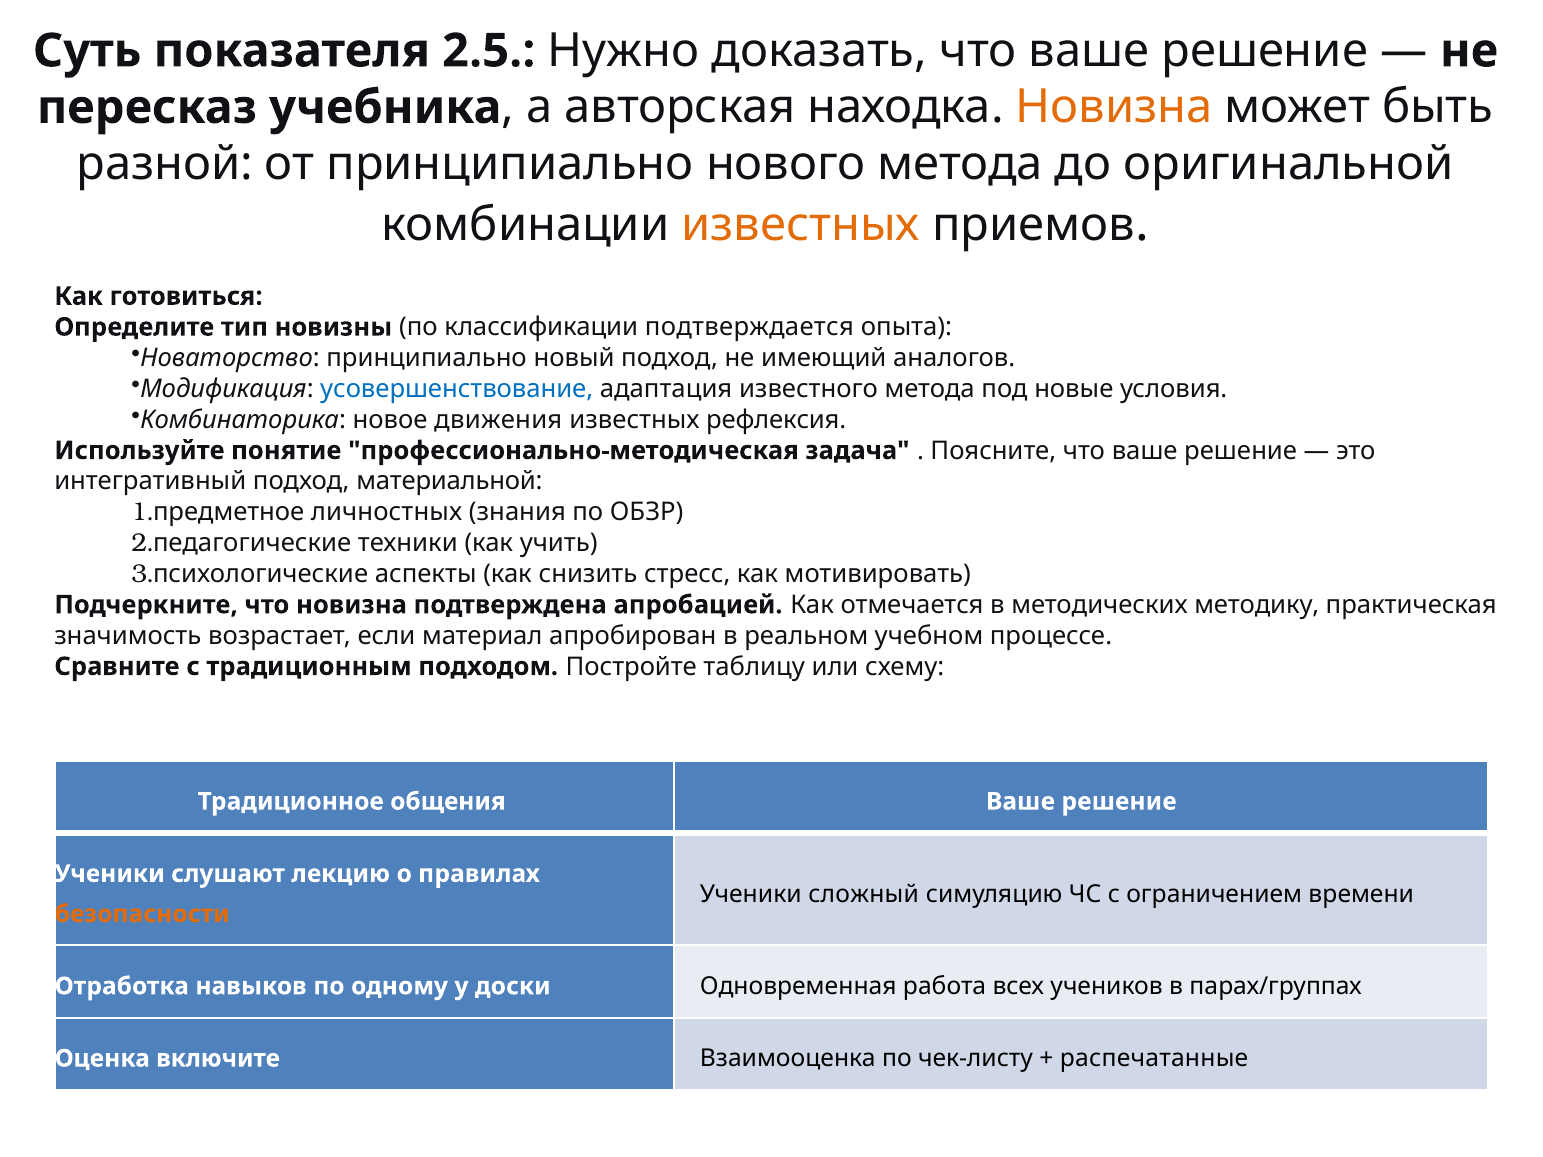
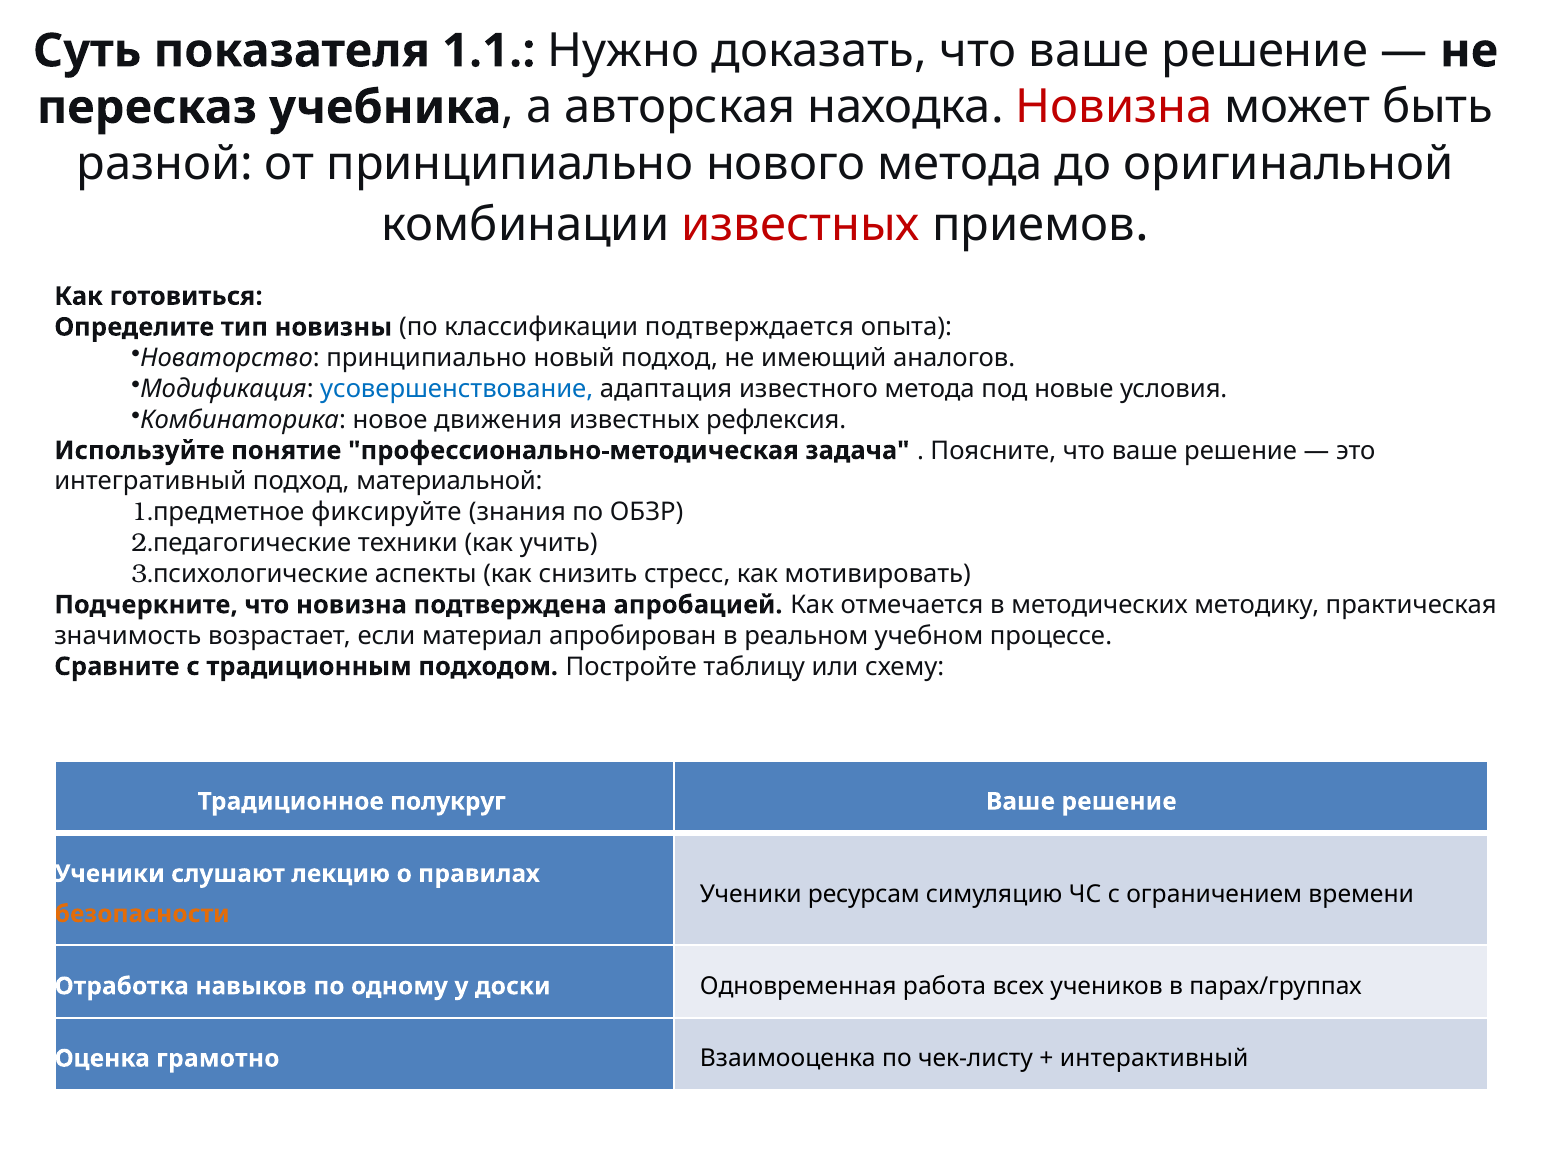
2.5: 2.5 -> 1.1
Новизна at (1114, 107) colour: orange -> red
известных at (801, 225) colour: orange -> red
личностных: личностных -> фиксируйте
общения: общения -> полукруг
сложный: сложный -> ресурсам
включите: включите -> грамотно
распечатанные: распечатанные -> интерактивный
